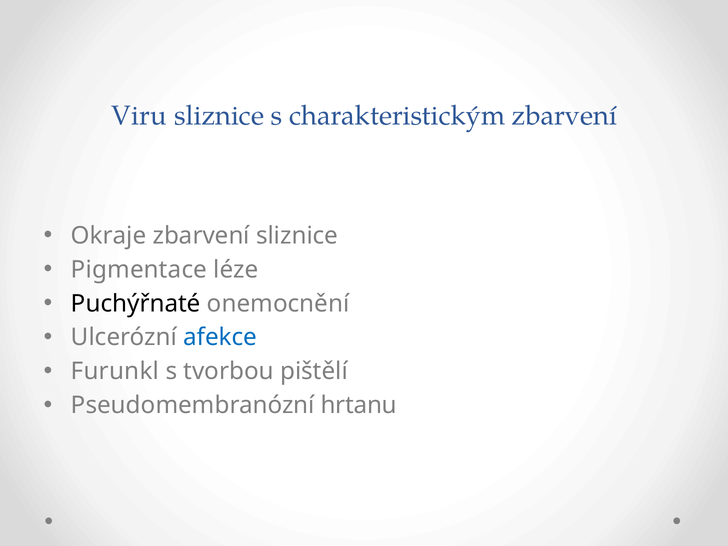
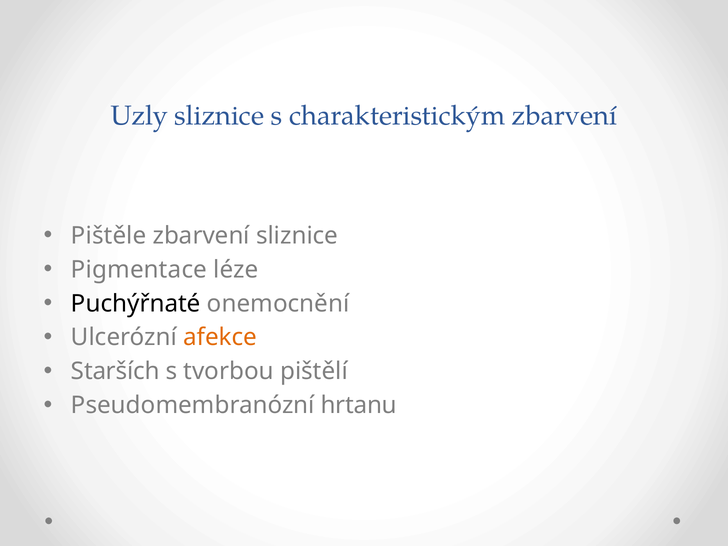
Viru: Viru -> Uzly
Okraje: Okraje -> Pištěle
afekce colour: blue -> orange
Furunkl: Furunkl -> Starších
